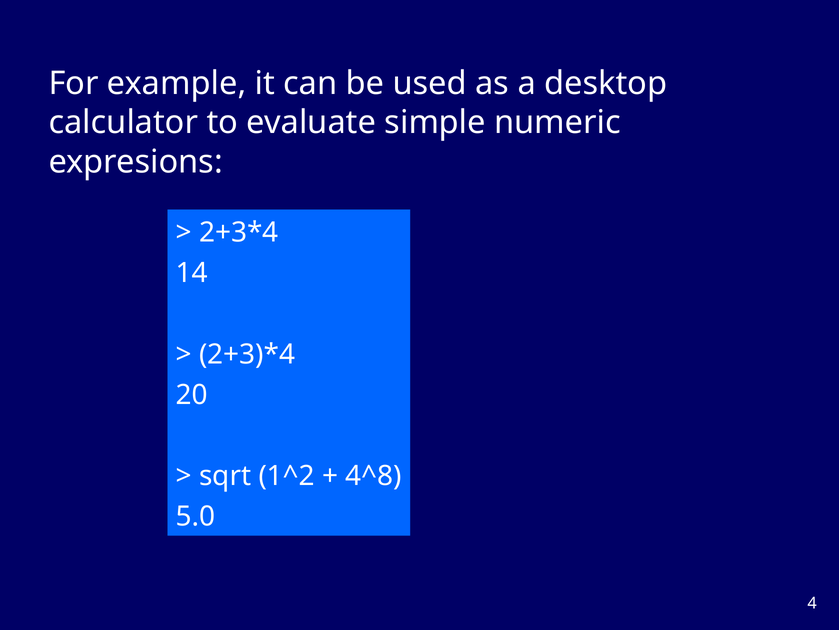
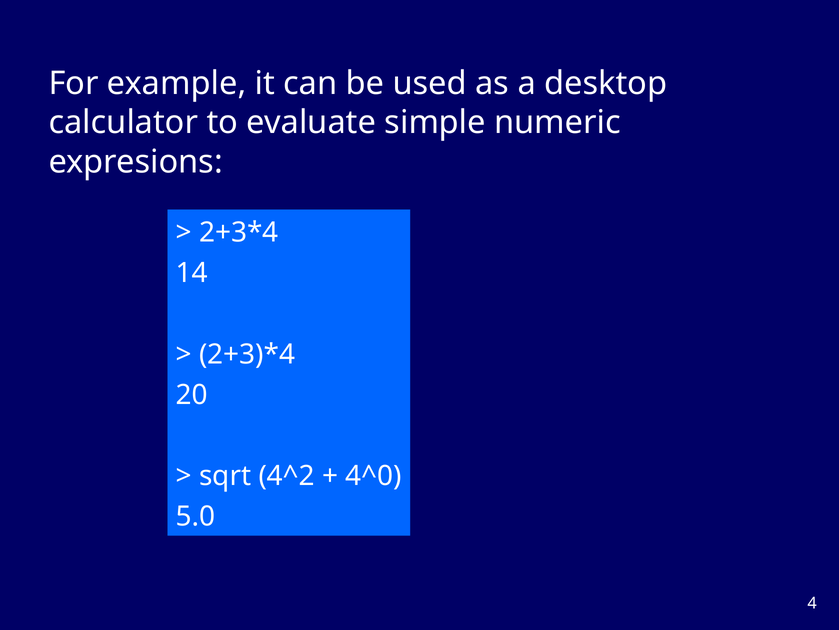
1^2: 1^2 -> 4^2
4^8: 4^8 -> 4^0
